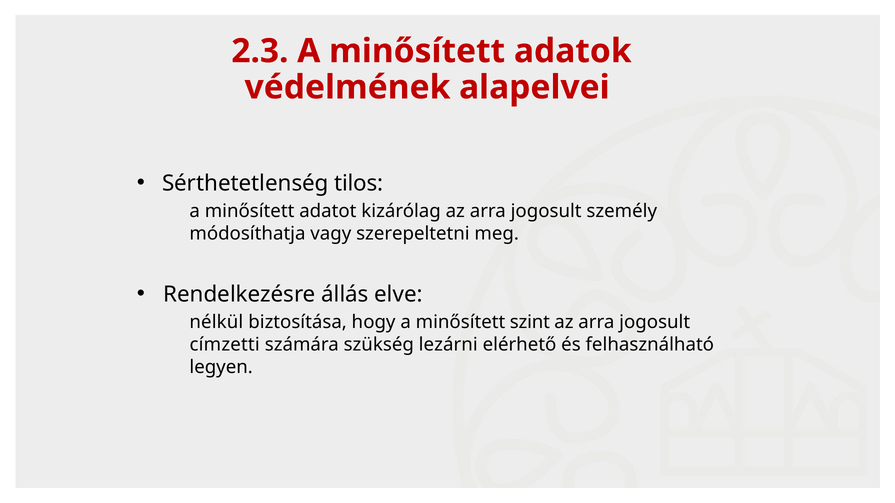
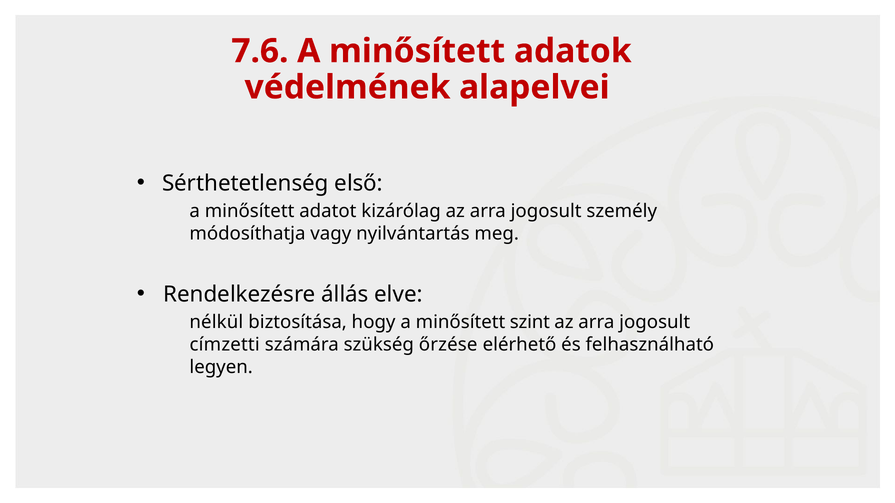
2.3: 2.3 -> 7.6
tilos: tilos -> első
szerepeltetni: szerepeltetni -> nyilvántartás
lezárni: lezárni -> őrzése
